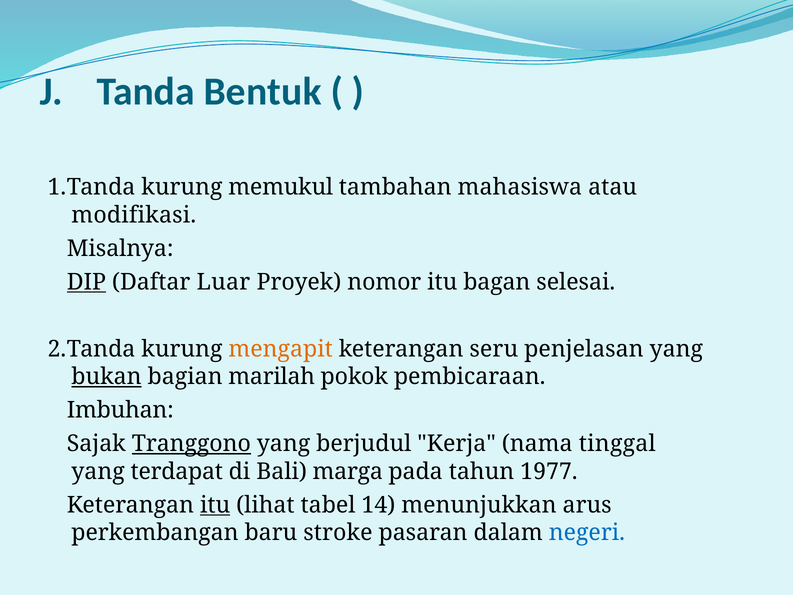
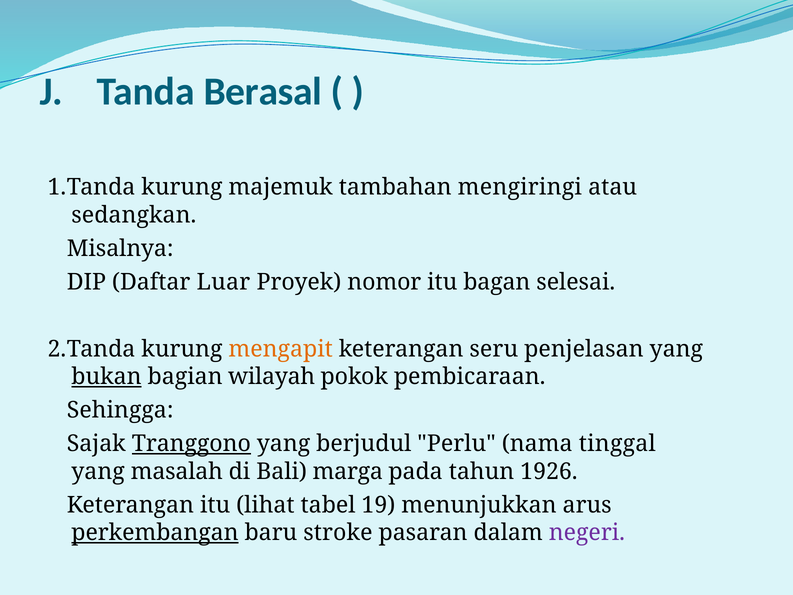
Bentuk: Bentuk -> Berasal
memukul: memukul -> majemuk
mahasiswa: mahasiswa -> mengiringi
modifikasi: modifikasi -> sedangkan
DIP underline: present -> none
marilah: marilah -> wilayah
Imbuhan: Imbuhan -> Sehingga
Kerja: Kerja -> Perlu
terdapat: terdapat -> masalah
1977: 1977 -> 1926
itu at (215, 505) underline: present -> none
14: 14 -> 19
perkembangan underline: none -> present
negeri colour: blue -> purple
